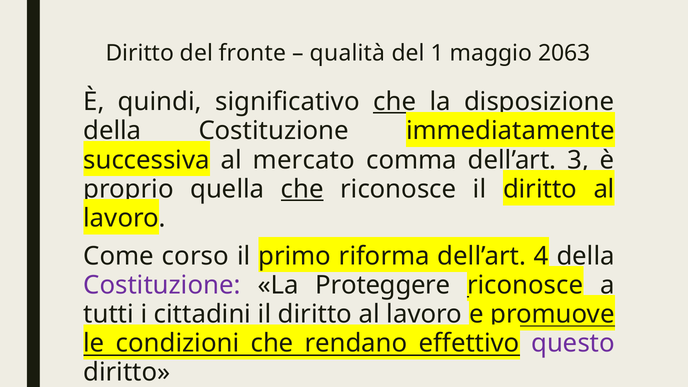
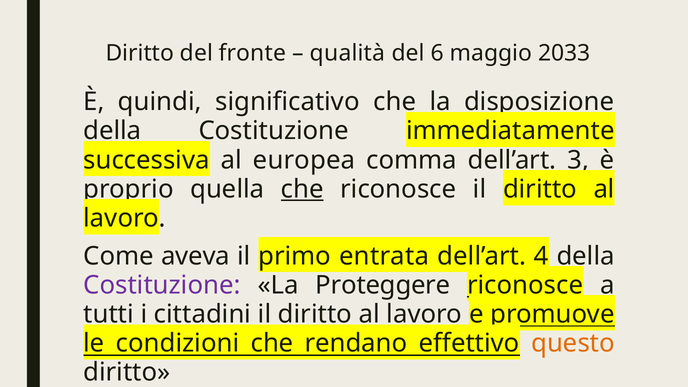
1: 1 -> 6
2063: 2063 -> 2033
che at (395, 102) underline: present -> none
mercato: mercato -> europea
corso: corso -> aveva
riforma: riforma -> entrata
questo colour: purple -> orange
